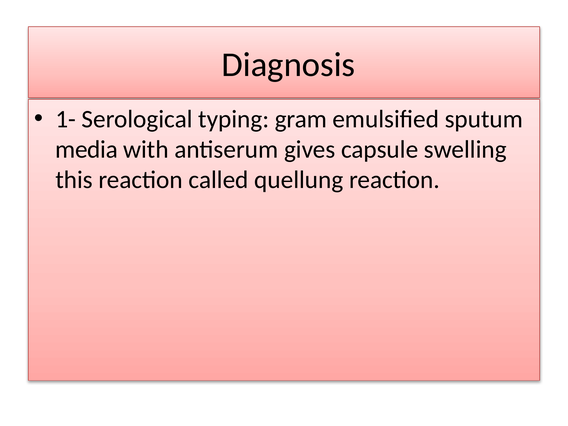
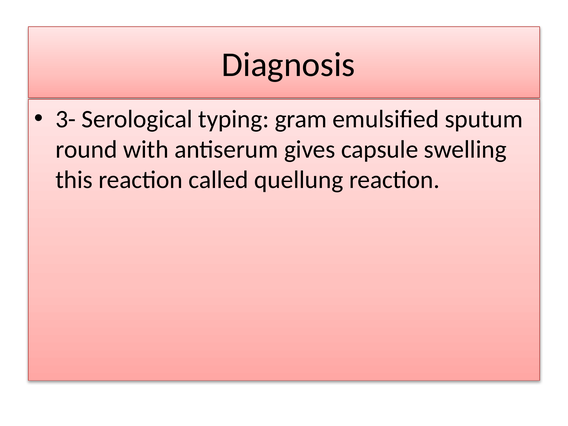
1-: 1- -> 3-
media: media -> round
